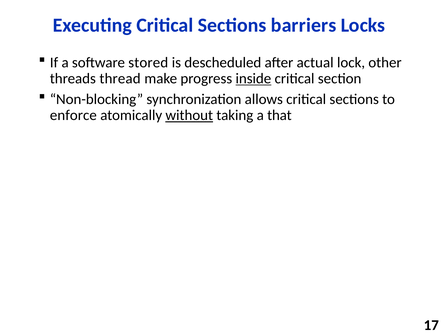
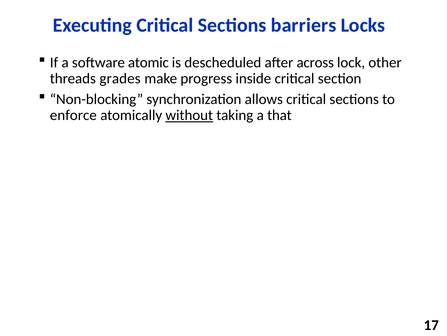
stored: stored -> atomic
actual: actual -> across
thread: thread -> grades
inside underline: present -> none
